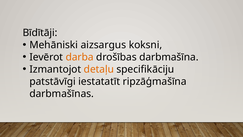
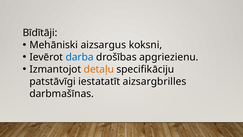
darba colour: orange -> blue
darbmašīna: darbmašīna -> apgriezienu
ripzāģmašīna: ripzāģmašīna -> aizsargbrilles
